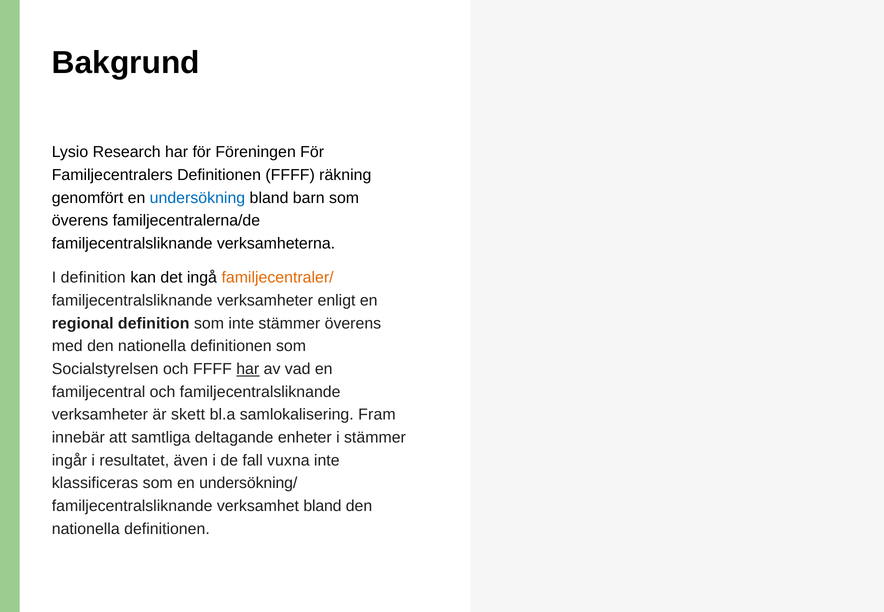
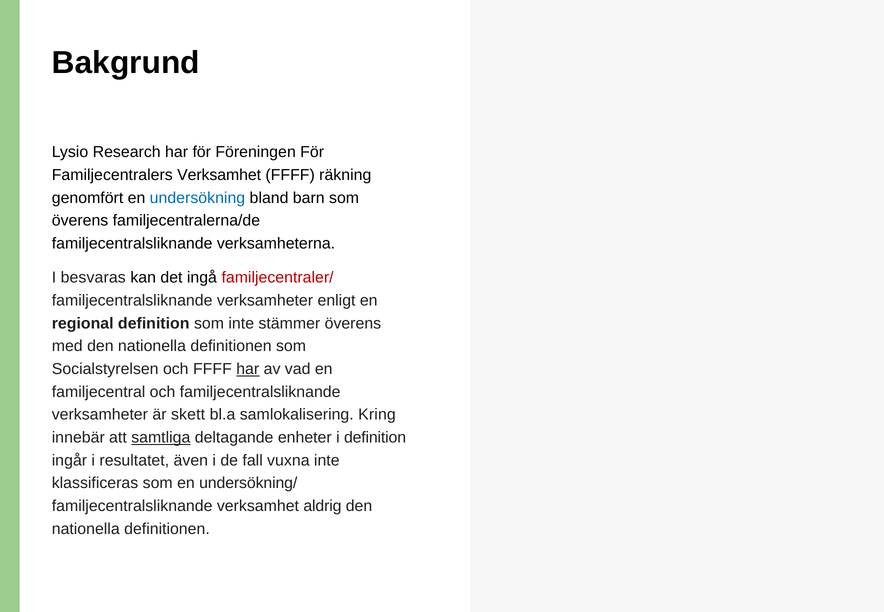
Familjecentralers Definitionen: Definitionen -> Verksamhet
I definition: definition -> besvaras
familjecentraler/ colour: orange -> red
Fram: Fram -> Kring
samtliga underline: none -> present
i stämmer: stämmer -> definition
verksamhet bland: bland -> aldrig
